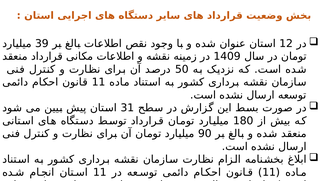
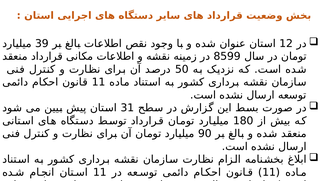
1409: 1409 -> 8599
